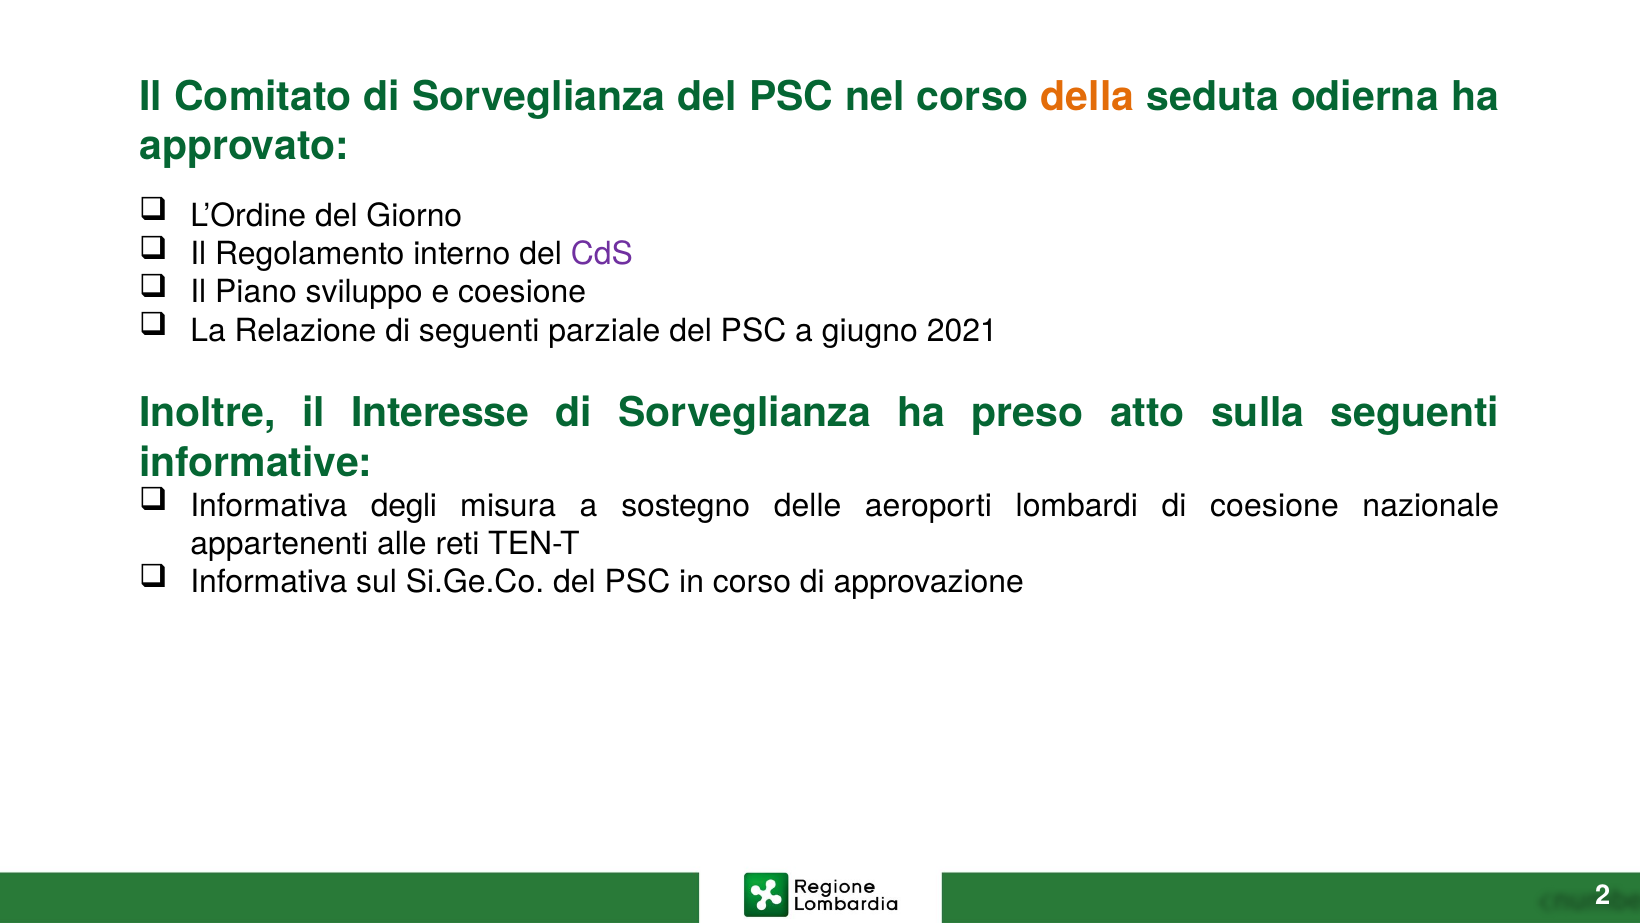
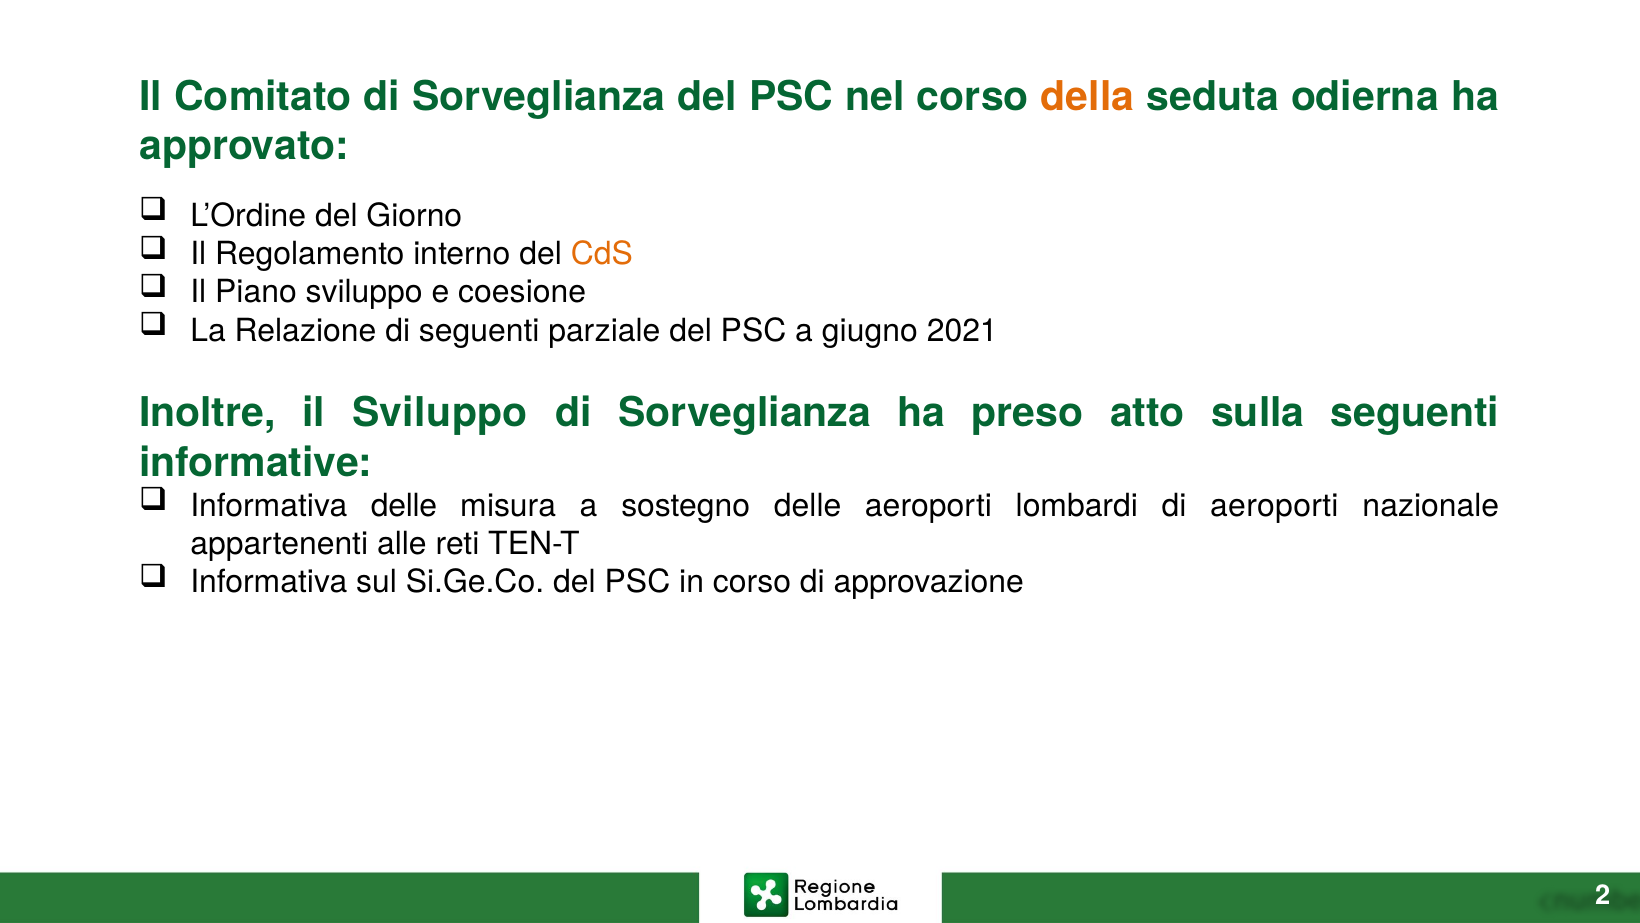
CdS colour: purple -> orange
il Interesse: Interesse -> Sviluppo
Informativa degli: degli -> delle
di coesione: coesione -> aeroporti
